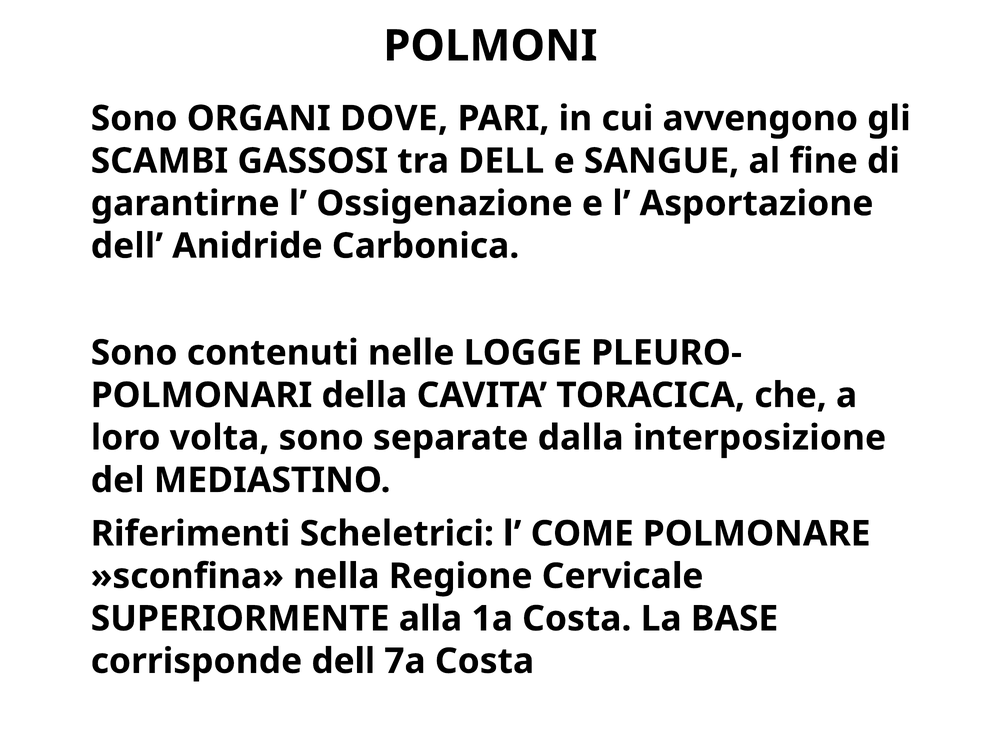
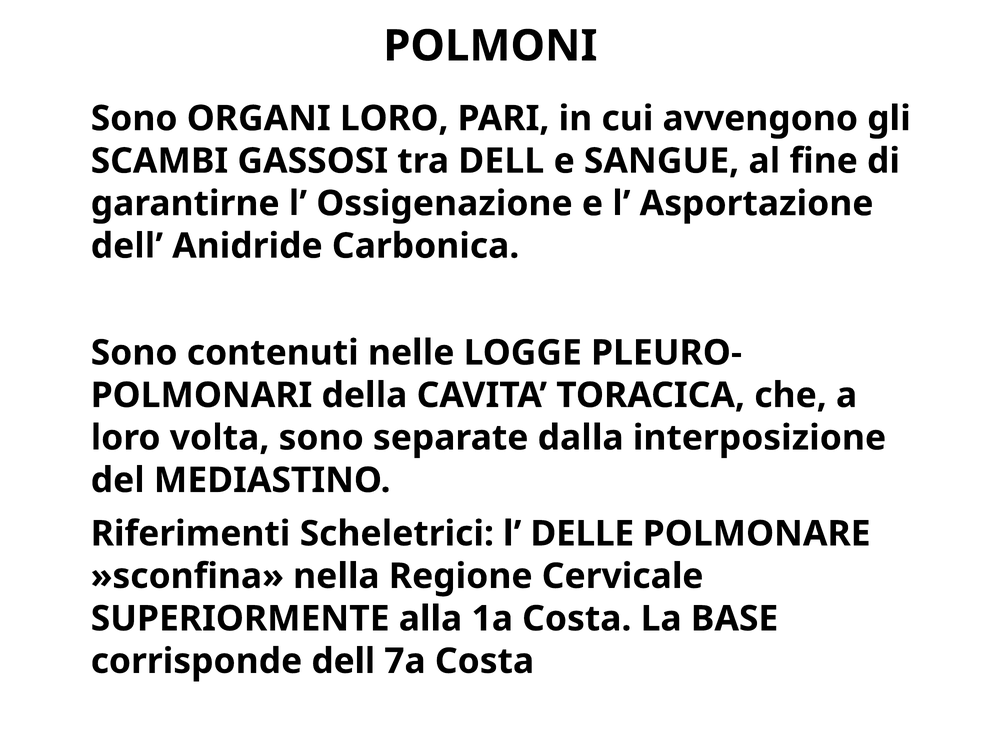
ORGANI DOVE: DOVE -> LORO
COME: COME -> DELLE
